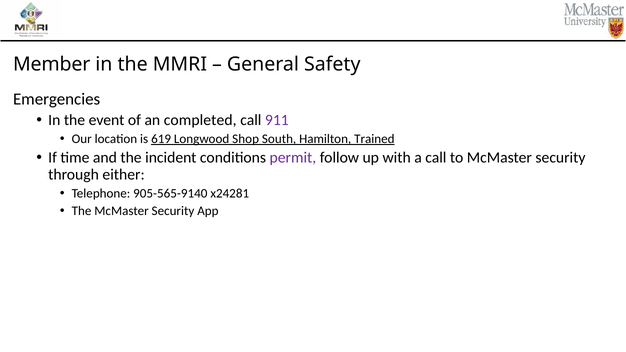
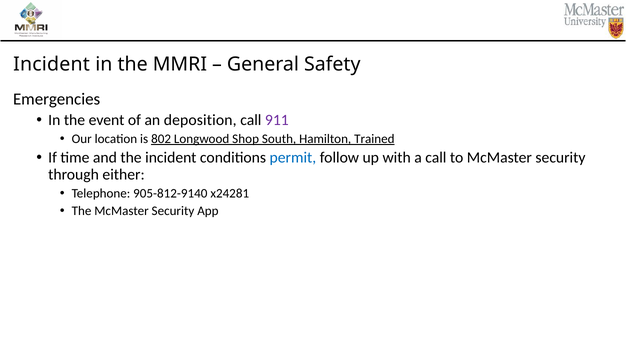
Member at (52, 64): Member -> Incident
completed: completed -> deposition
619: 619 -> 802
permit colour: purple -> blue
905-565-9140: 905-565-9140 -> 905-812-9140
